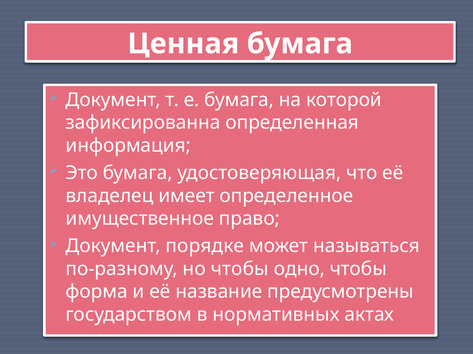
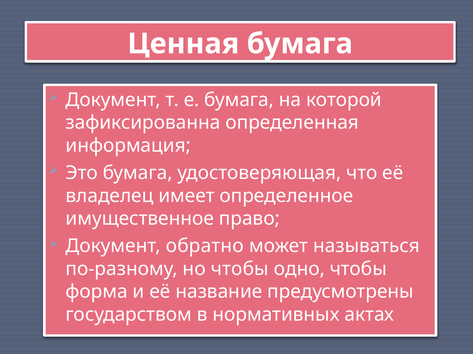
порядке: порядке -> обратно
